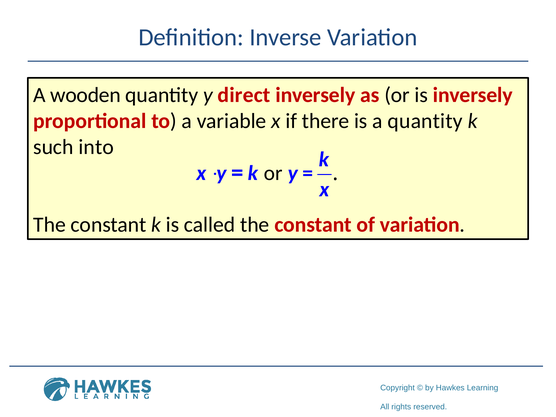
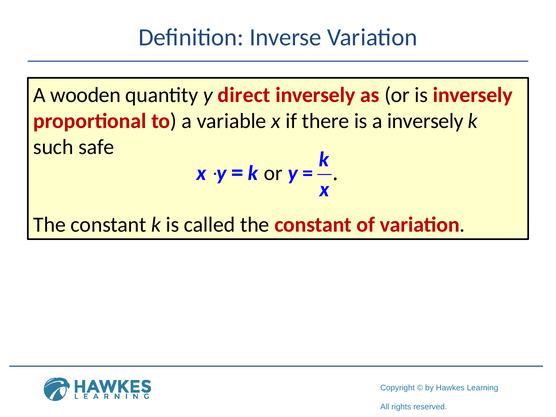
a quantity: quantity -> inversely
into: into -> safe
